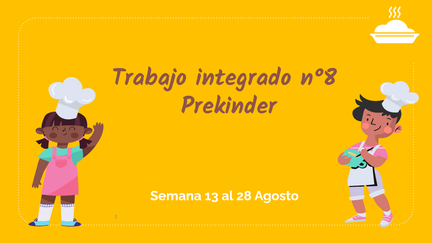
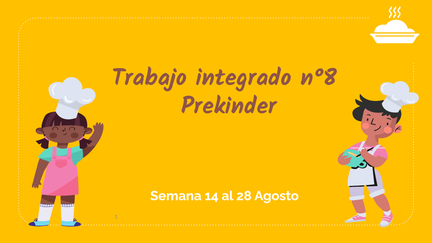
13: 13 -> 14
